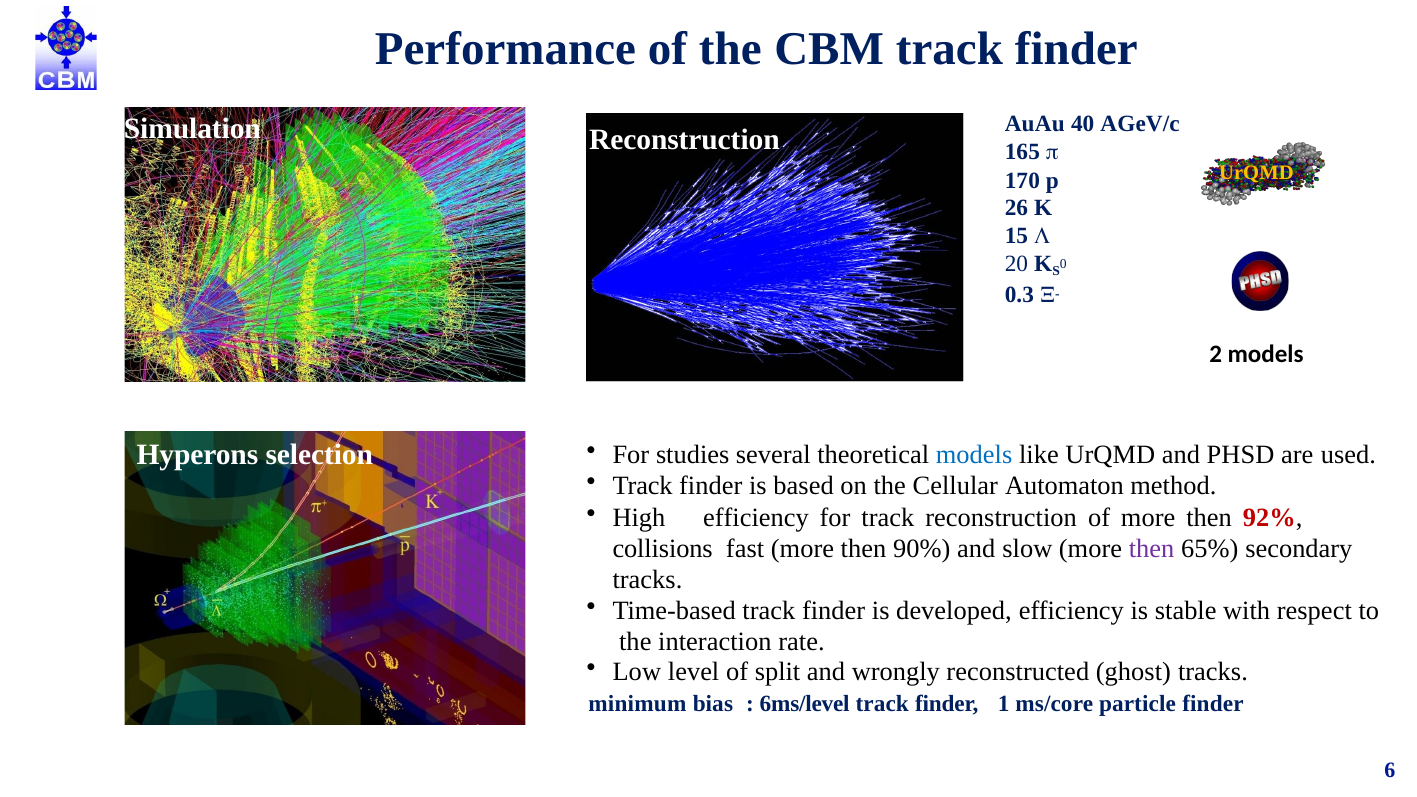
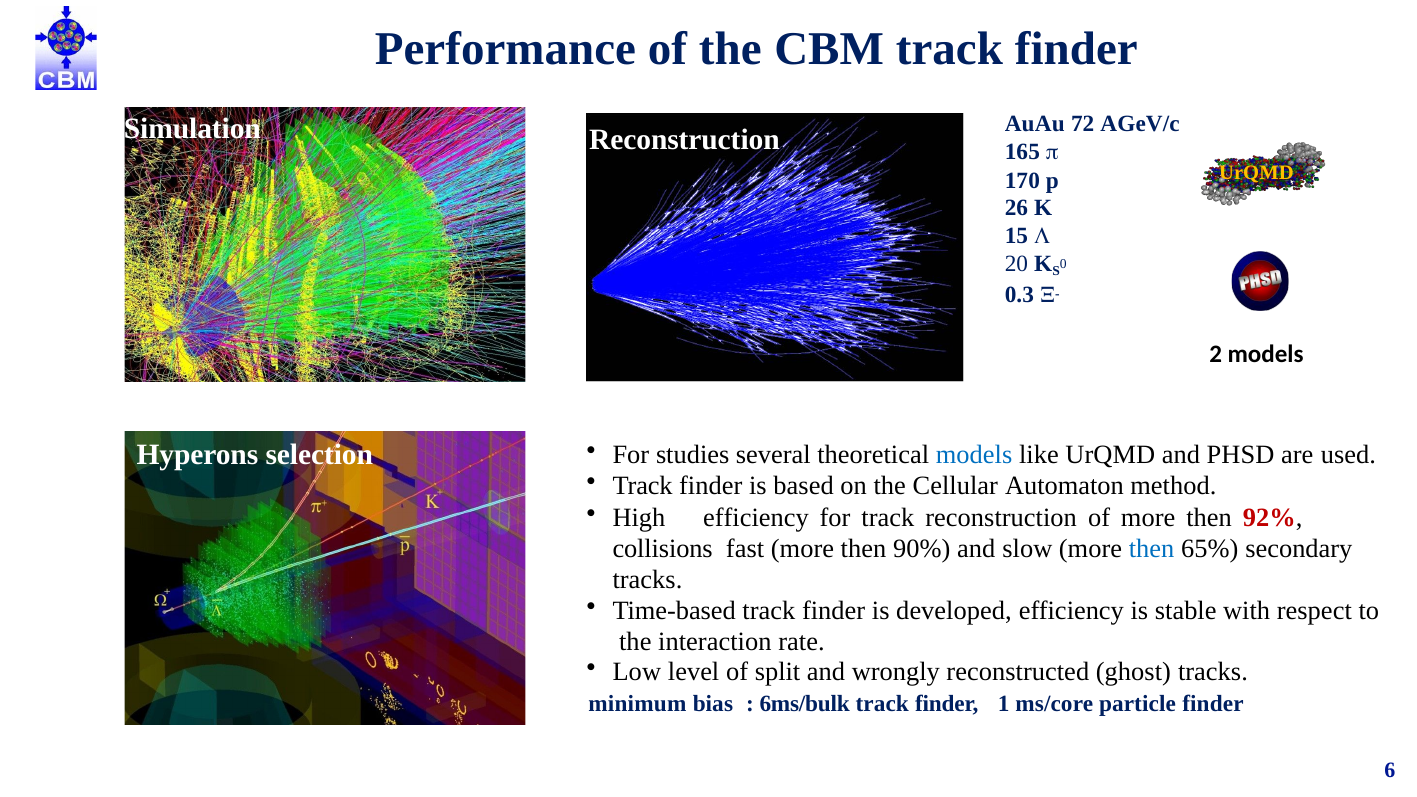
40: 40 -> 72
then at (1152, 549) colour: purple -> blue
6ms/level: 6ms/level -> 6ms/bulk
